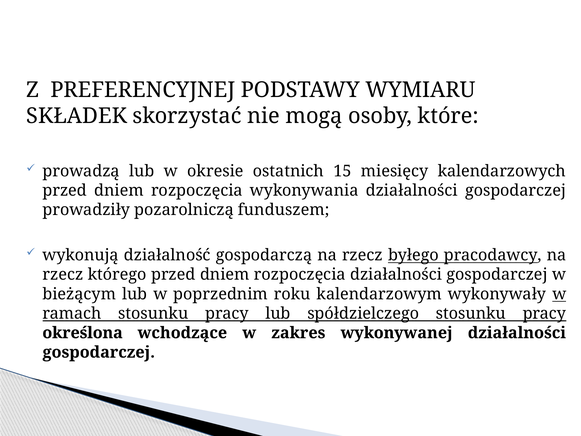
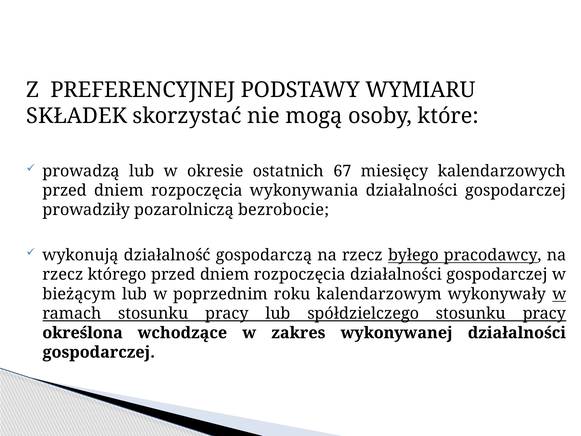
15: 15 -> 67
funduszem: funduszem -> bezrobocie
